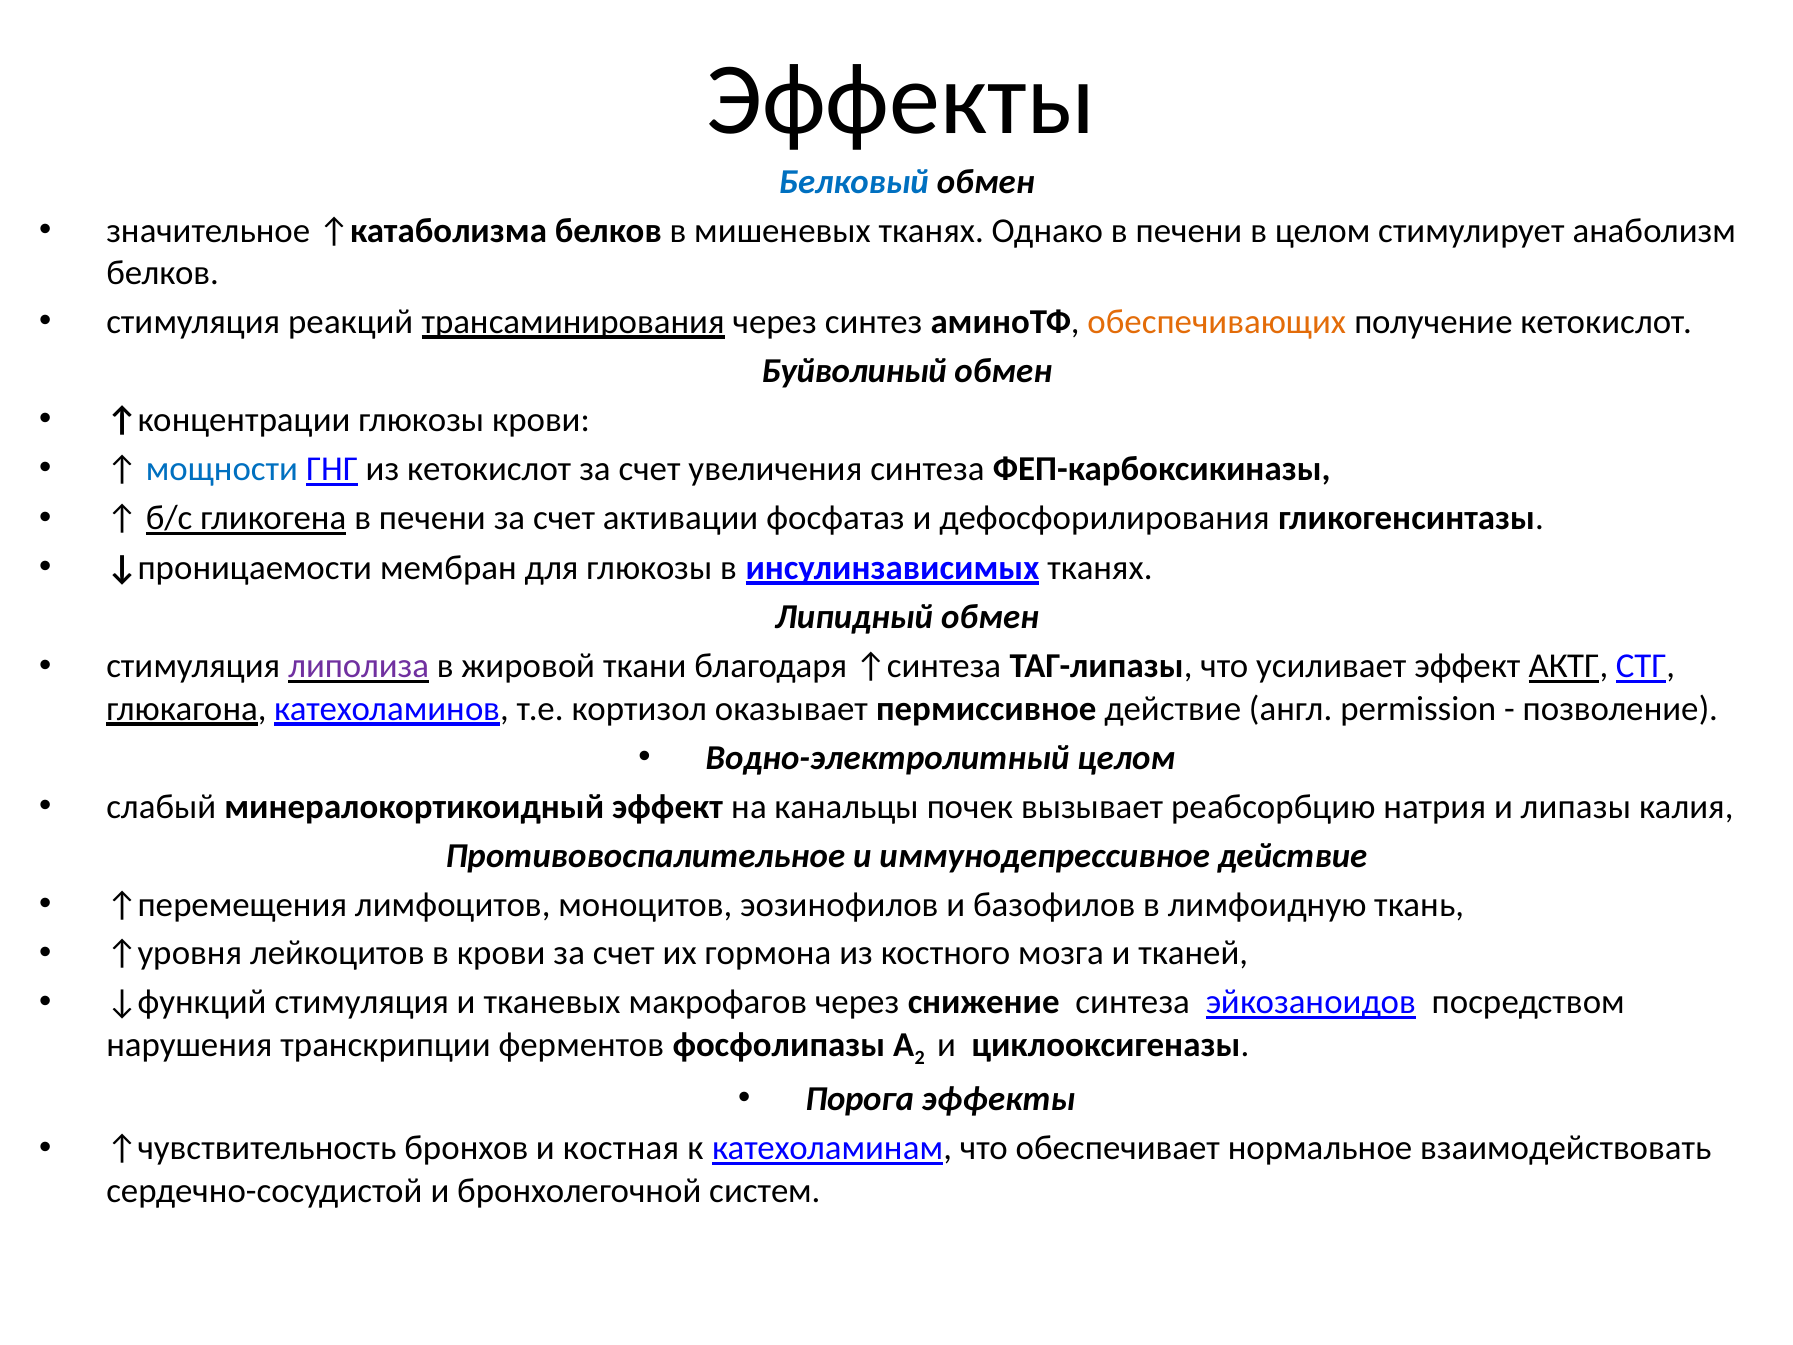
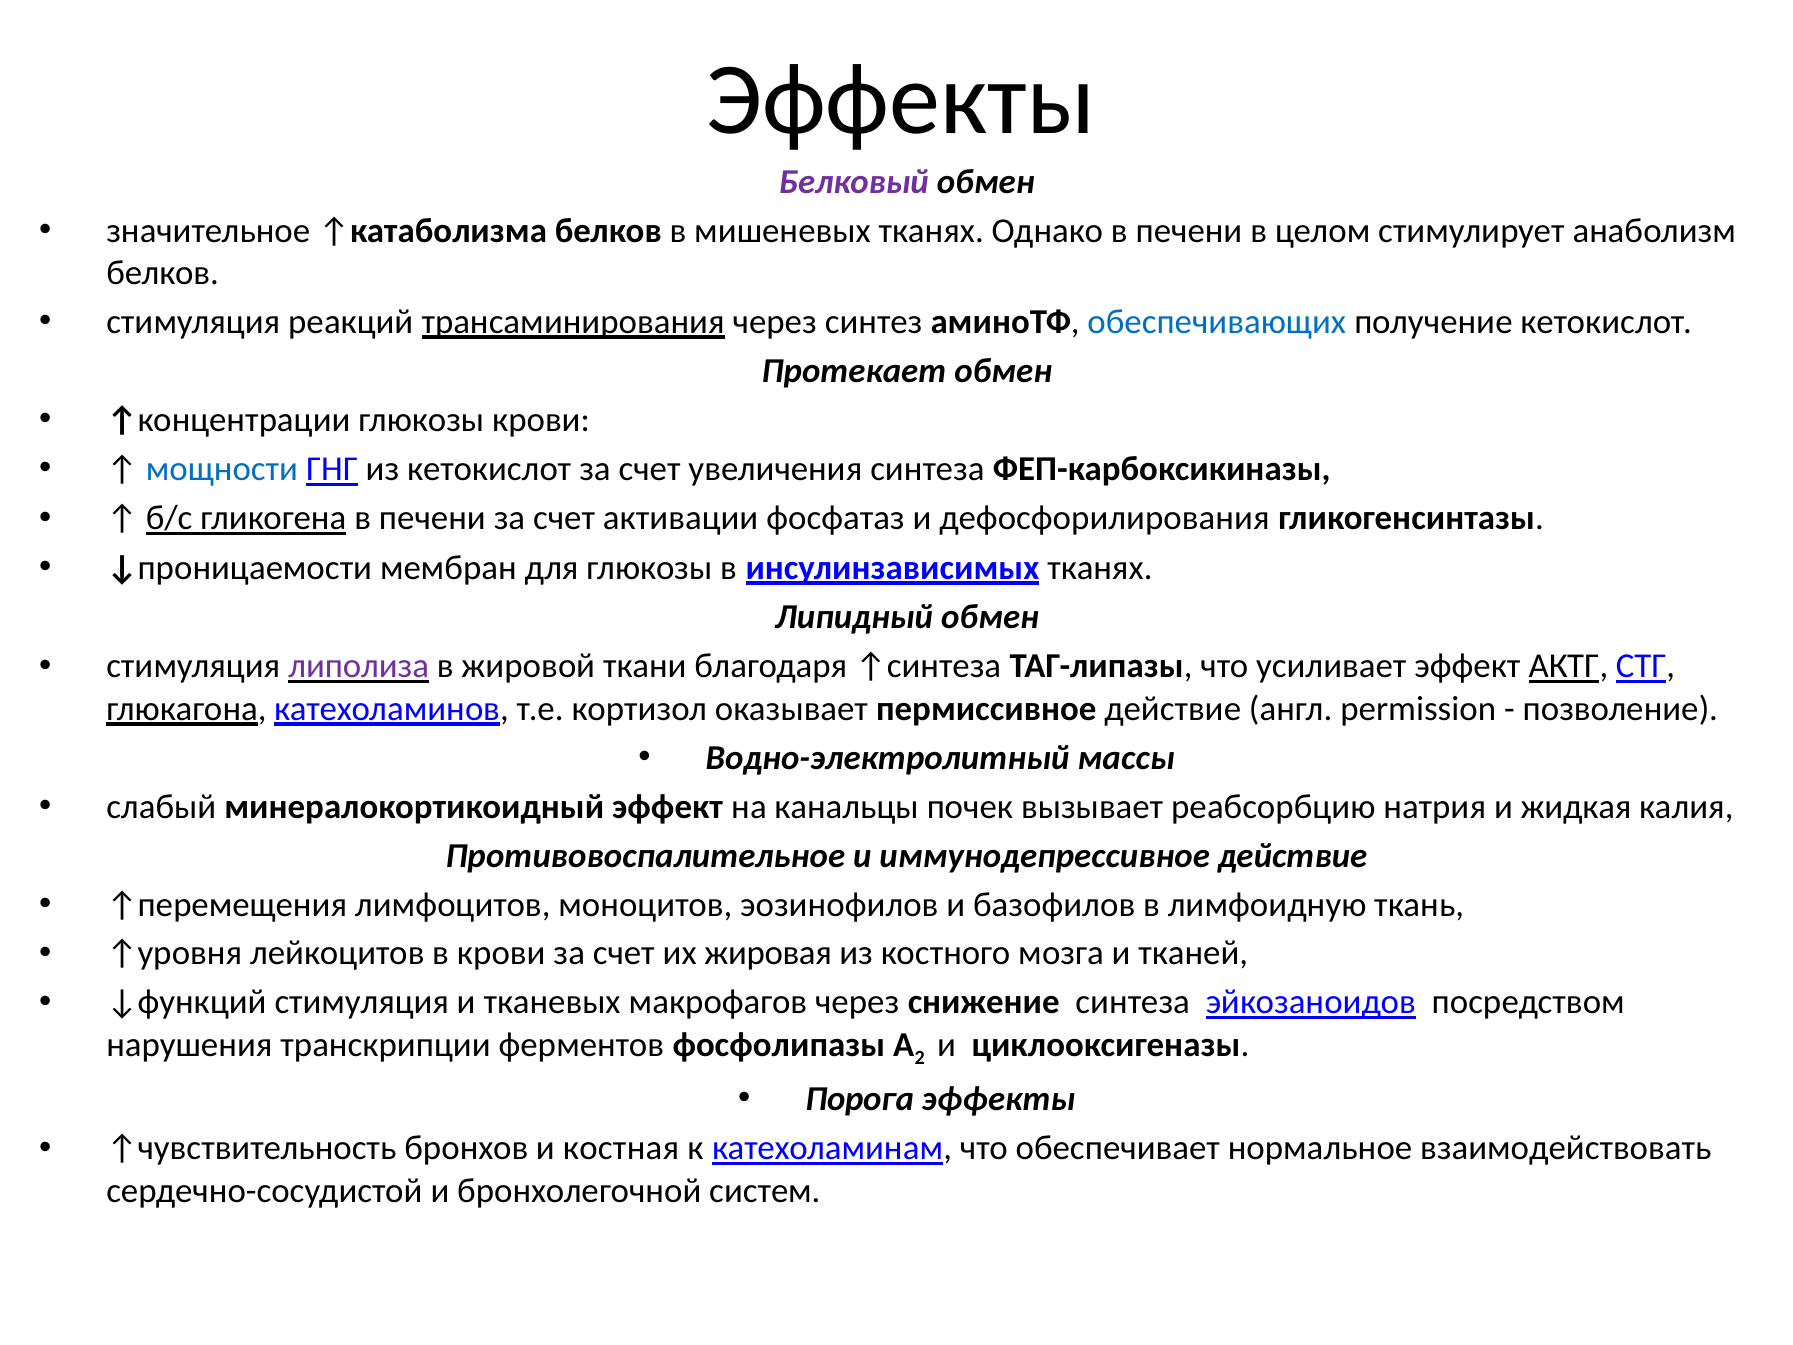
Белковый colour: blue -> purple
обеспечивающих colour: orange -> blue
Буйволиный: Буйволиный -> Протекает
Водно-электролитный целом: целом -> массы
липазы: липазы -> жидкая
гормона: гормона -> жировая
